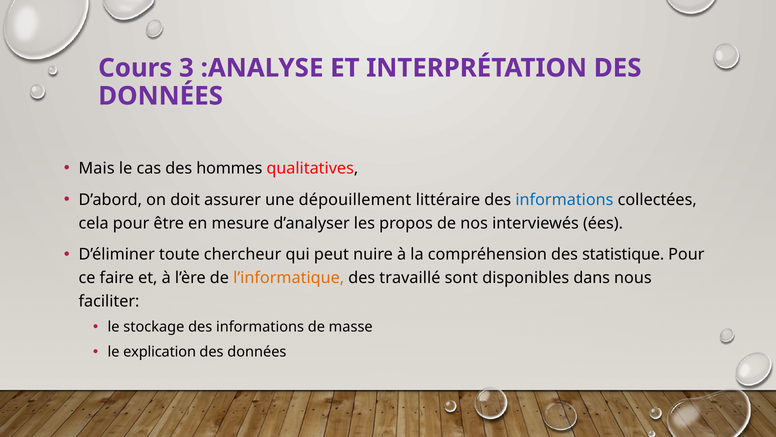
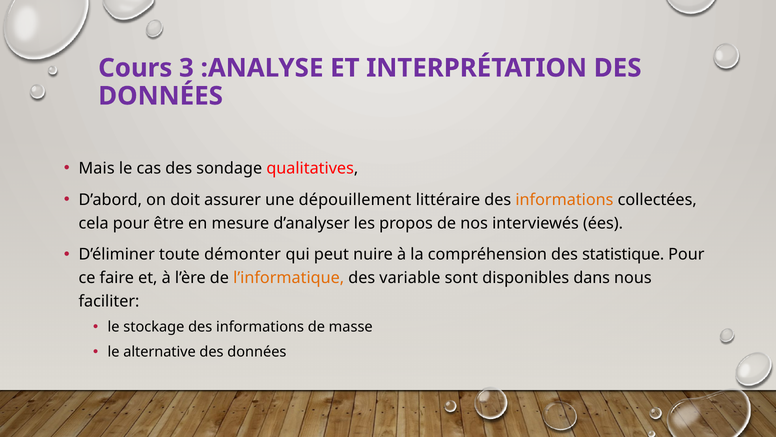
hommes: hommes -> sondage
informations at (564, 200) colour: blue -> orange
chercheur: chercheur -> démonter
travaillé: travaillé -> variable
explication: explication -> alternative
